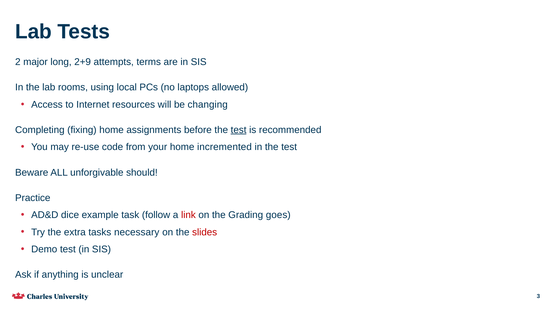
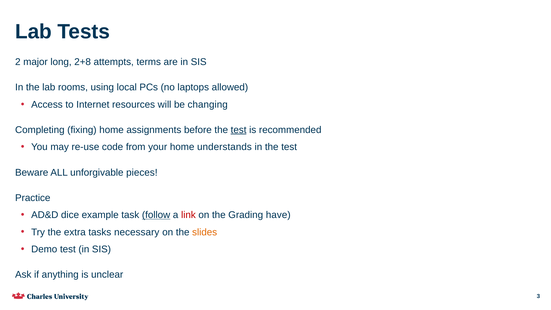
2+9: 2+9 -> 2+8
incremented: incremented -> understands
should: should -> pieces
follow underline: none -> present
goes: goes -> have
slides colour: red -> orange
